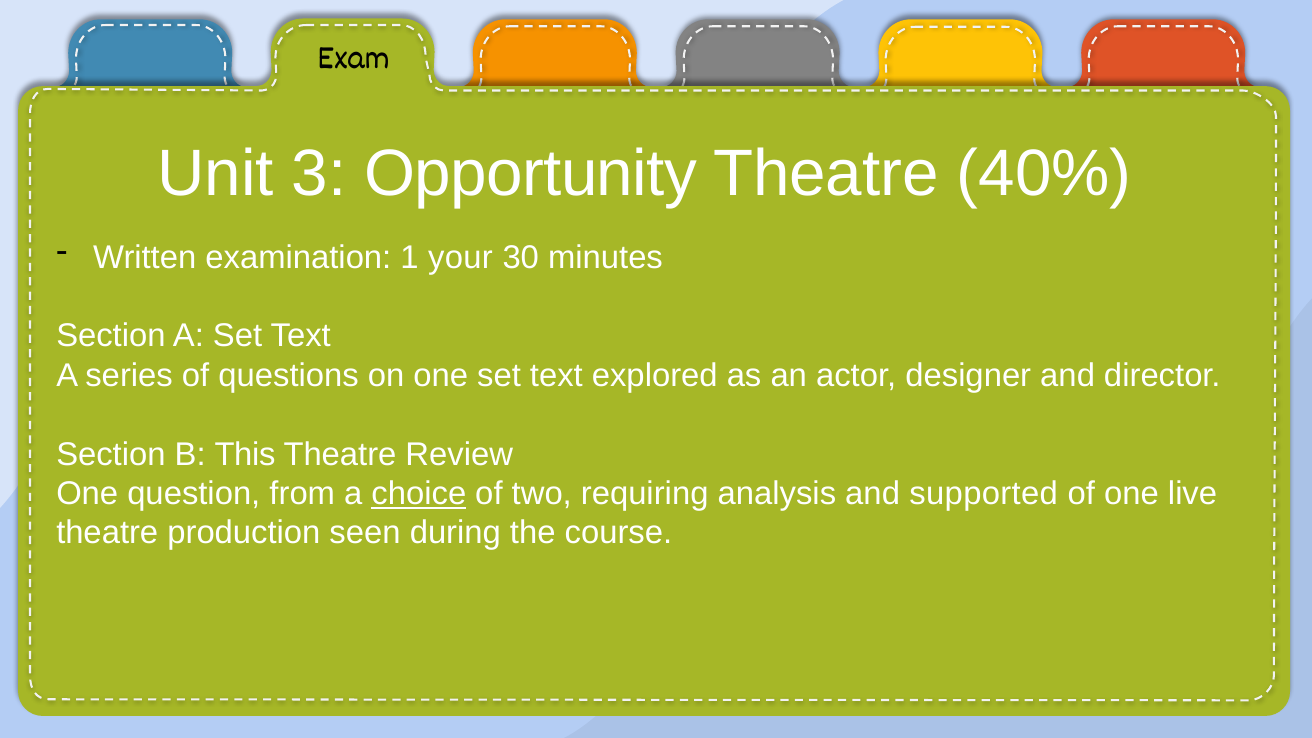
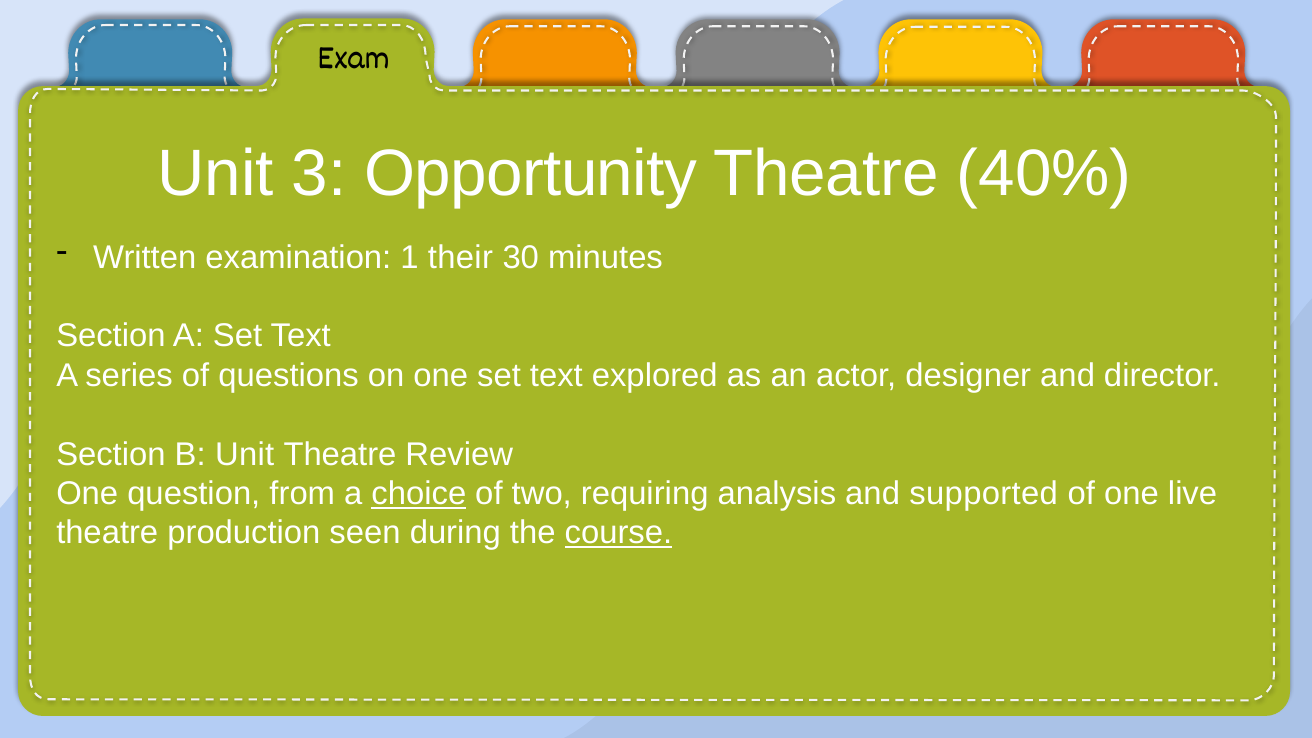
your: your -> their
B This: This -> Unit
course underline: none -> present
